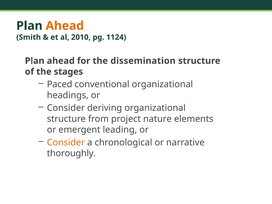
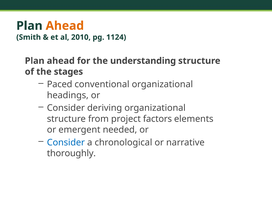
dissemination: dissemination -> understanding
nature: nature -> factors
leading: leading -> needed
Consider at (66, 142) colour: orange -> blue
